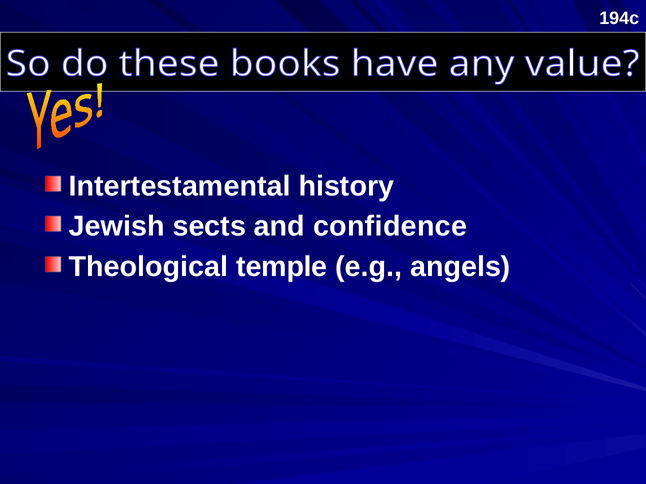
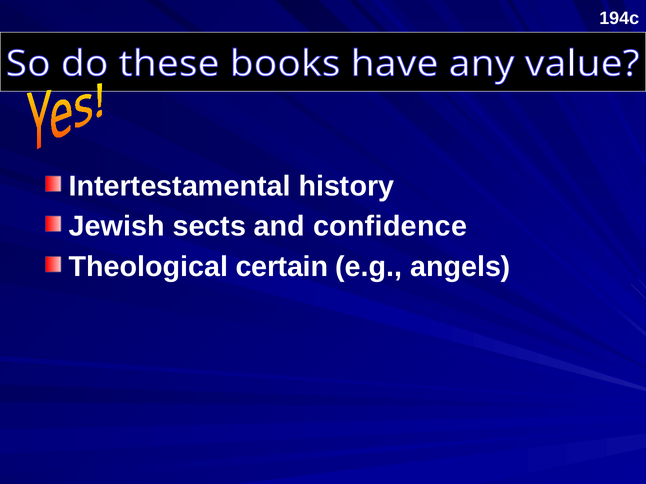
temple: temple -> certain
